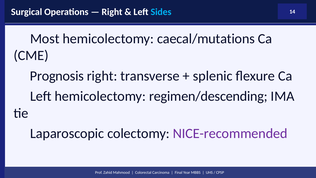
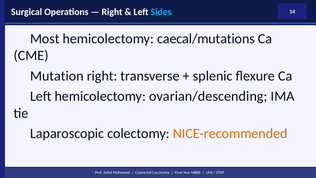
Prognosis: Prognosis -> Mutation
regimen/descending: regimen/descending -> ovarian/descending
NICE-recommended colour: purple -> orange
